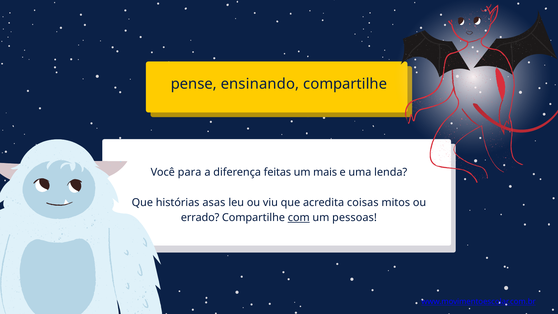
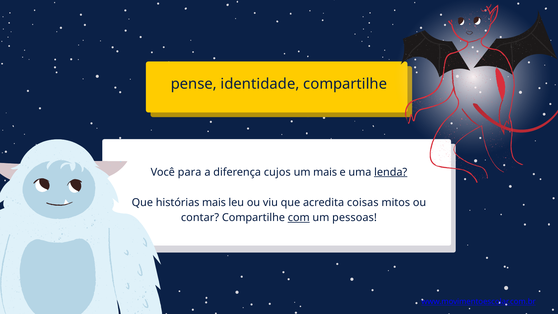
ensinando: ensinando -> identidade
feitas: feitas -> cujos
lenda underline: none -> present
asas at (214, 202): asas -> mais
errado: errado -> contar
